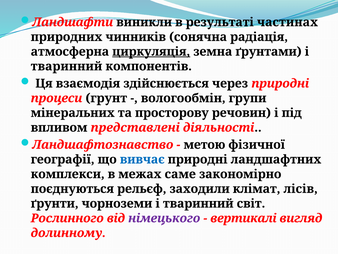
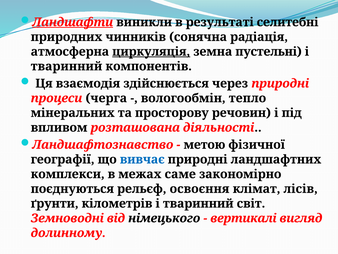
Ландшафти underline: none -> present
частинах: частинах -> селитебні
ґрунтами: ґрунтами -> пустельні
грунт: грунт -> черга
групи: групи -> тепло
представлені: представлені -> розташована
заходили: заходили -> освоєння
чорноземи: чорноземи -> кілометрів
Рослинного: Рослинного -> Земноводні
німецького colour: purple -> black
